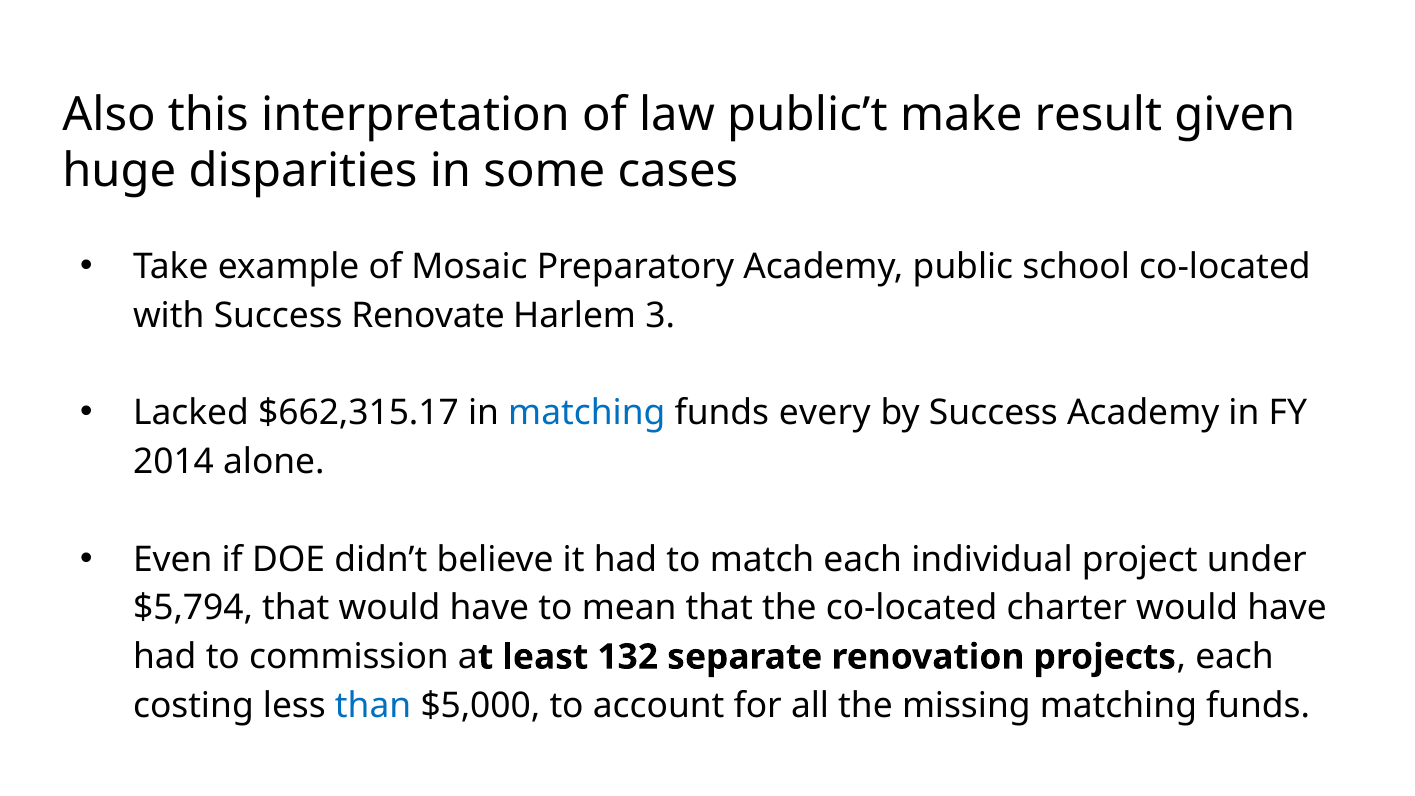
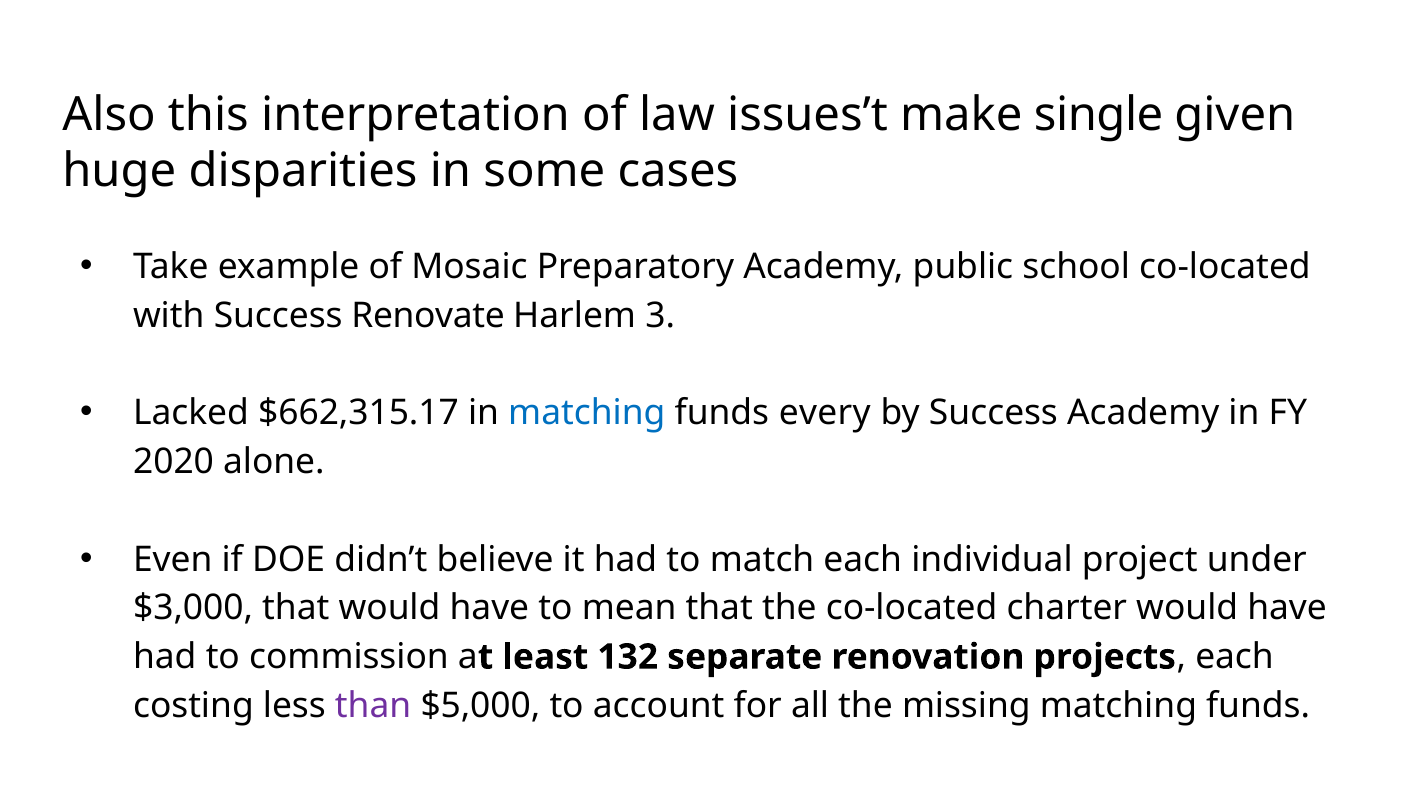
public’t: public’t -> issues’t
result: result -> single
2014: 2014 -> 2020
$5,794: $5,794 -> $3,000
than colour: blue -> purple
